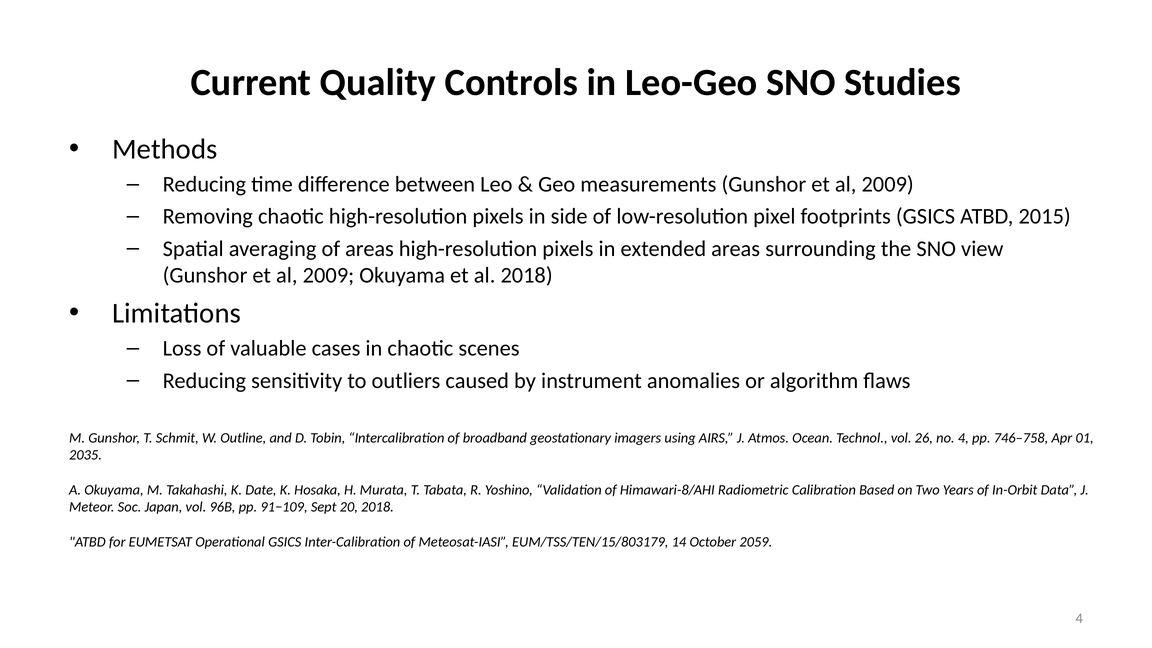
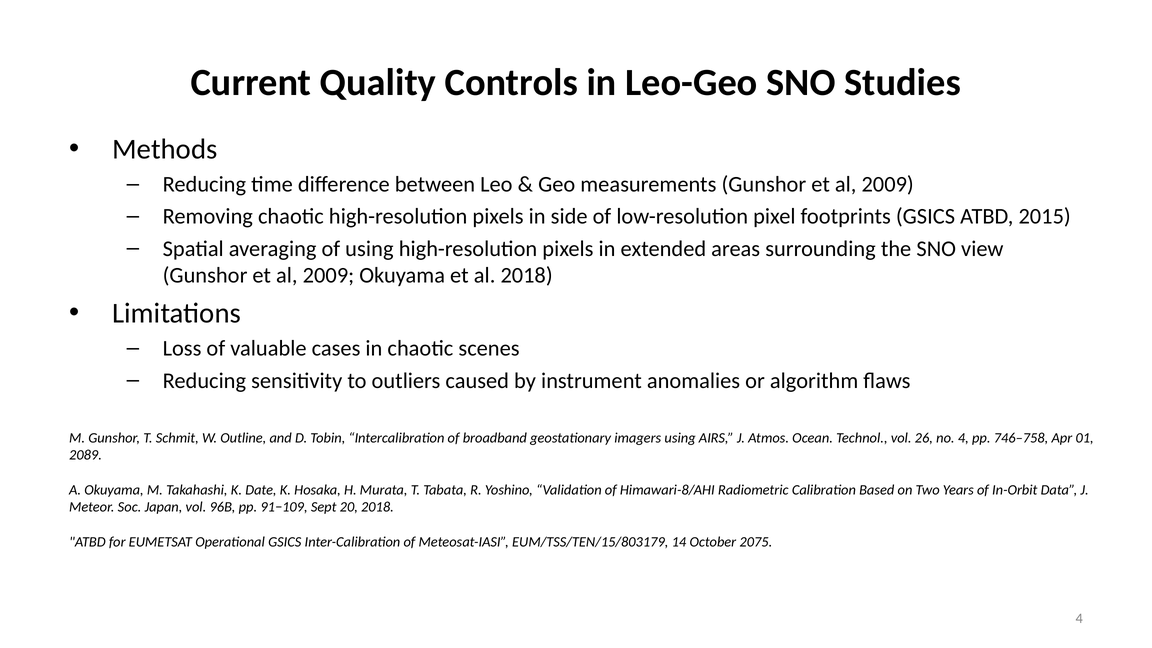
of areas: areas -> using
2035: 2035 -> 2089
2059: 2059 -> 2075
